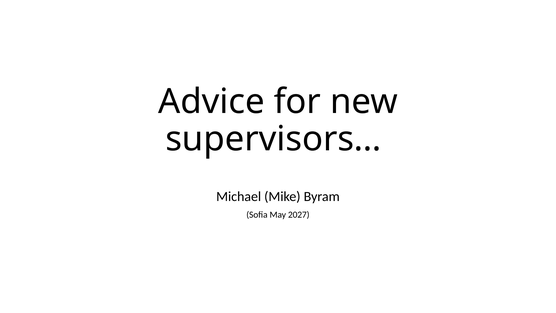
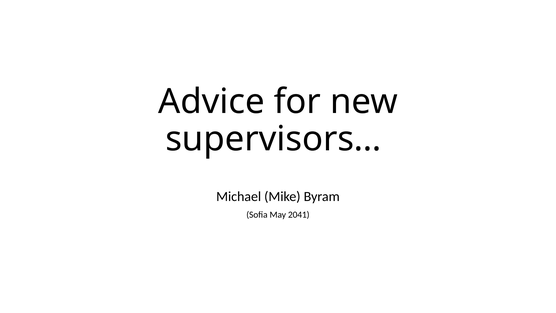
2027: 2027 -> 2041
